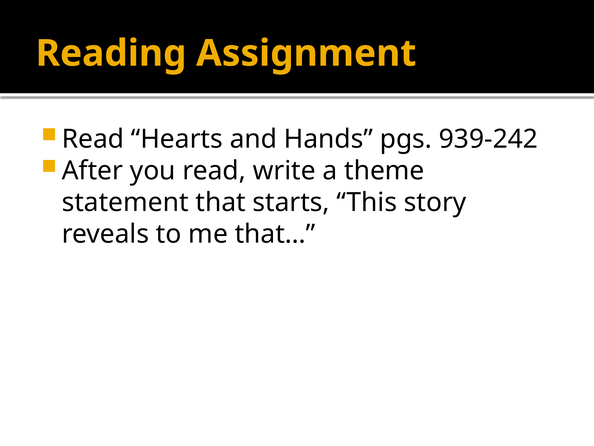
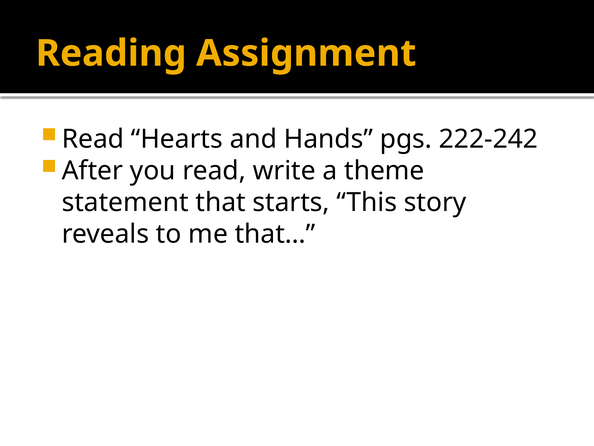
939-242: 939-242 -> 222-242
